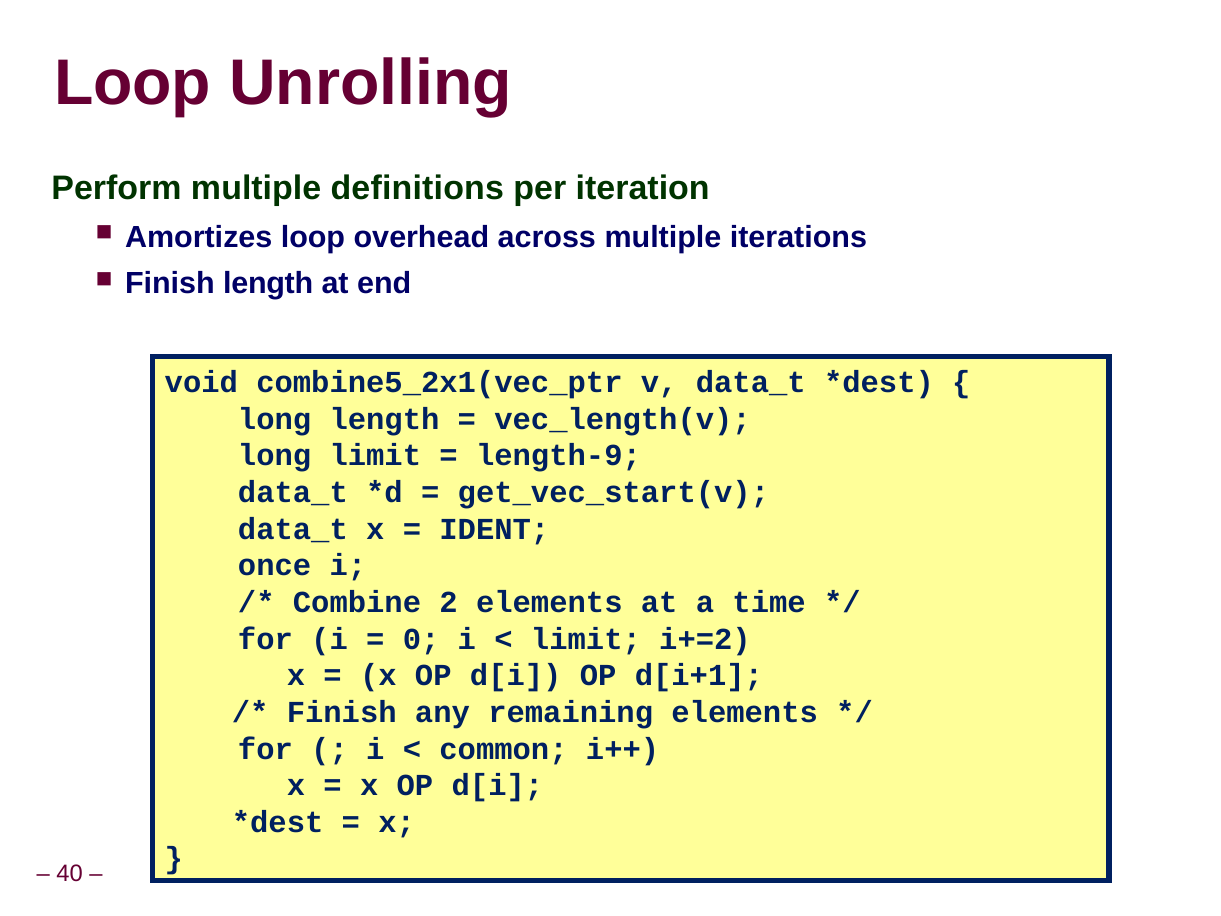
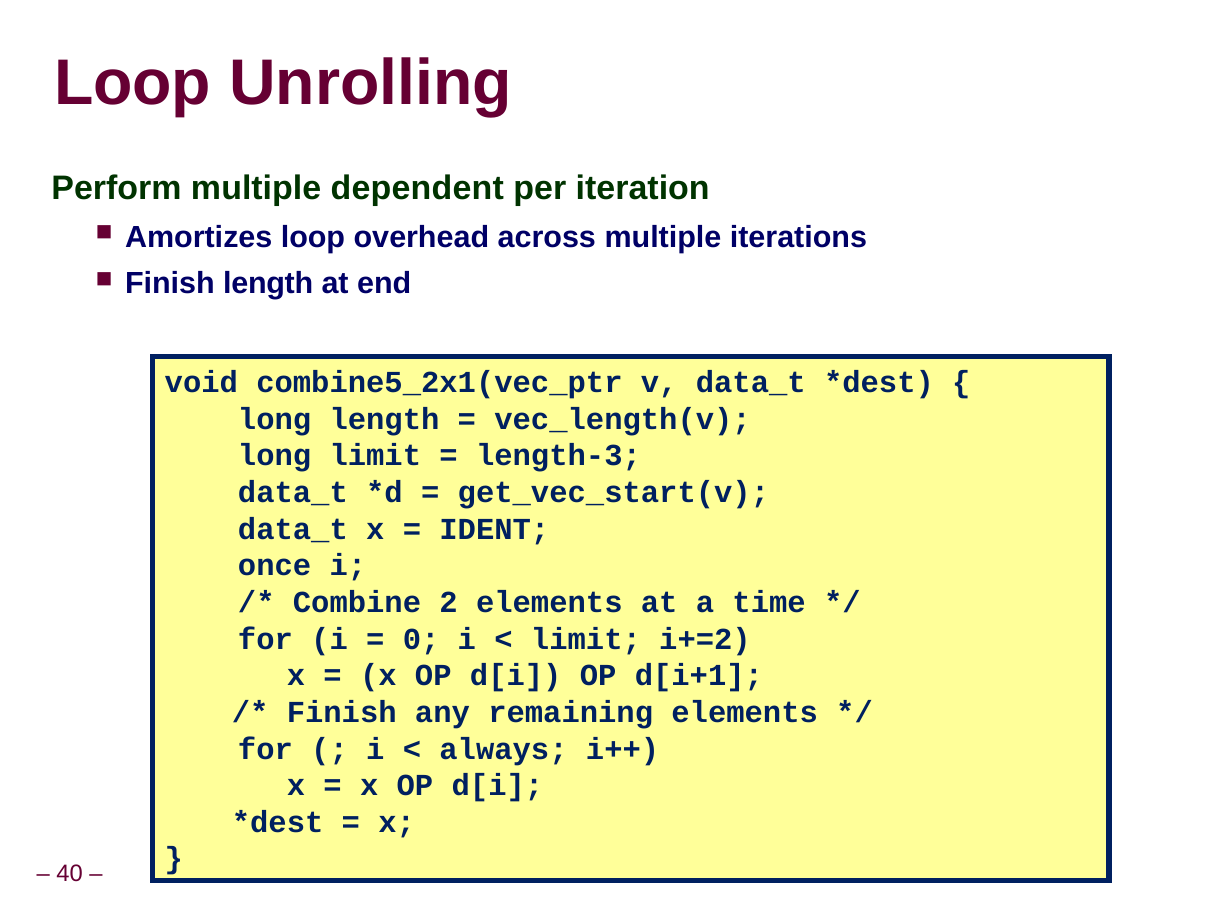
definitions: definitions -> dependent
length-9: length-9 -> length-3
common: common -> always
